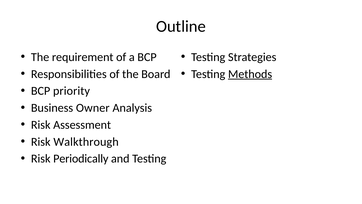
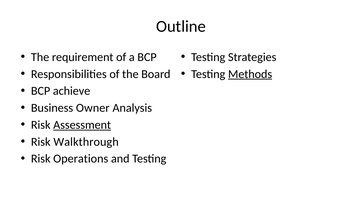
priority: priority -> achieve
Assessment underline: none -> present
Periodically: Periodically -> Operations
